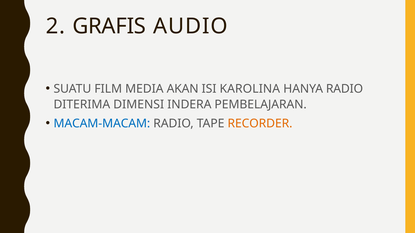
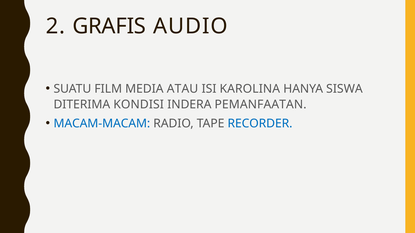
AKAN: AKAN -> ATAU
HANYA RADIO: RADIO -> SISWA
DIMENSI: DIMENSI -> KONDISI
PEMBELAJARAN: PEMBELAJARAN -> PEMANFAATAN
RECORDER colour: orange -> blue
